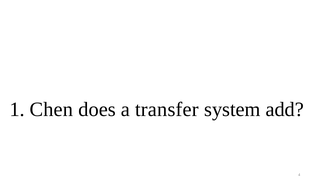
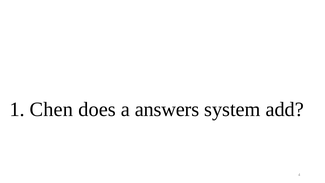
transfer: transfer -> answers
